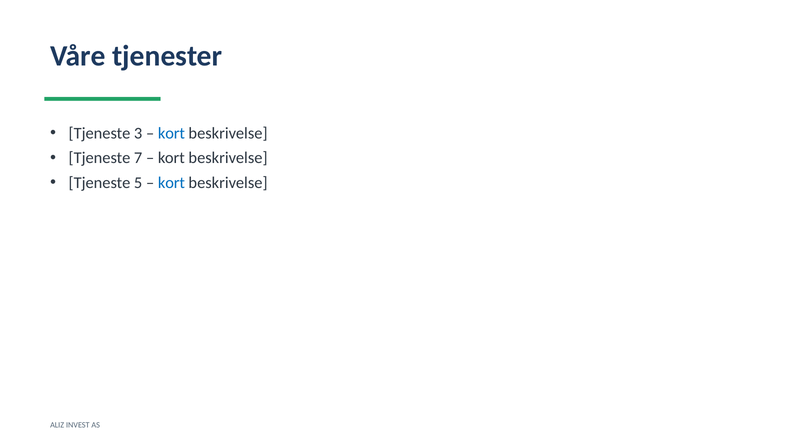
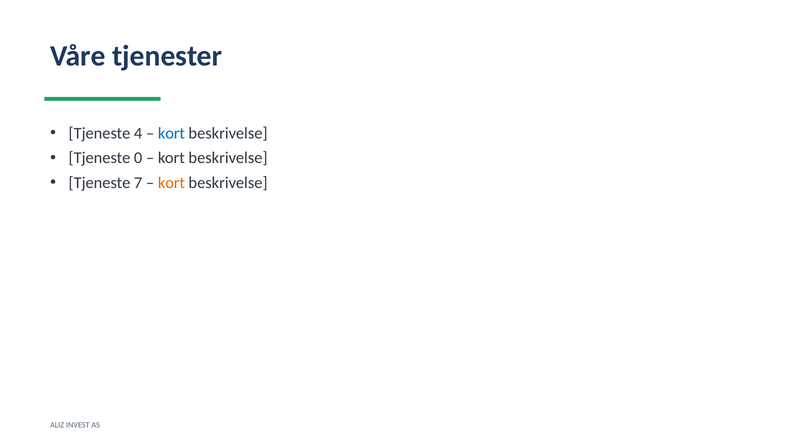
3: 3 -> 4
7: 7 -> 0
5: 5 -> 7
kort at (171, 183) colour: blue -> orange
